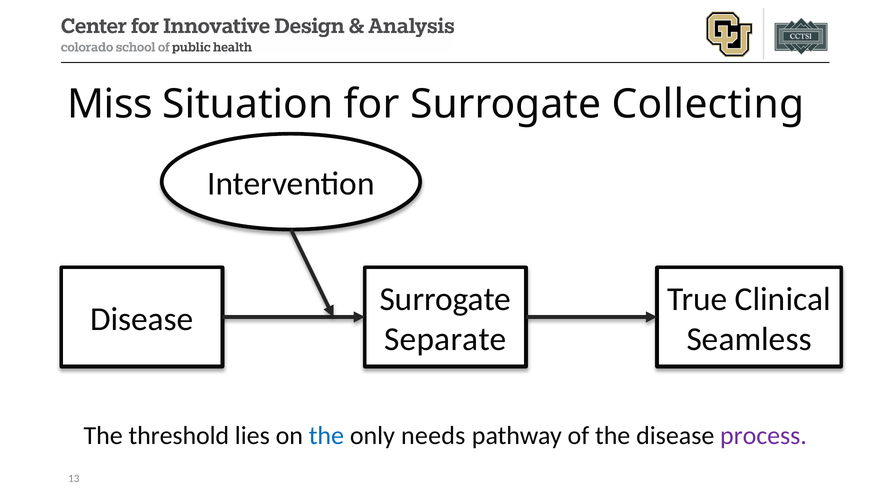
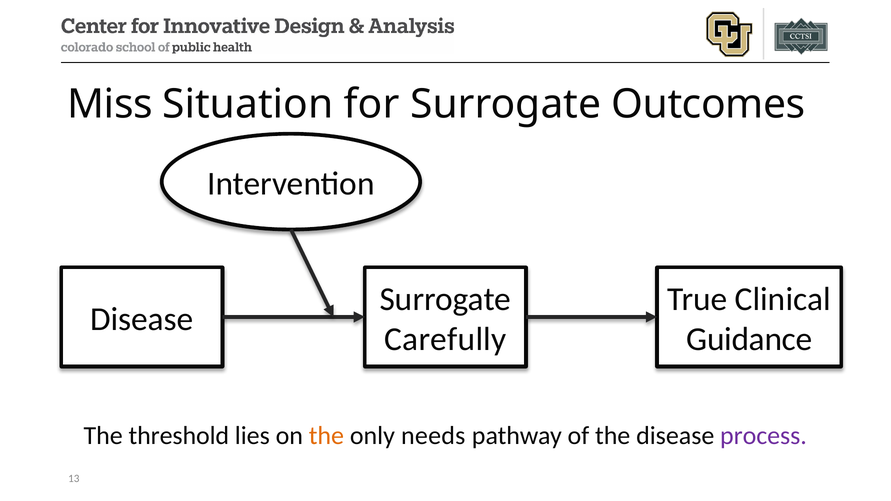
Collecting: Collecting -> Outcomes
Separate: Separate -> Carefully
Seamless: Seamless -> Guidance
the at (326, 436) colour: blue -> orange
